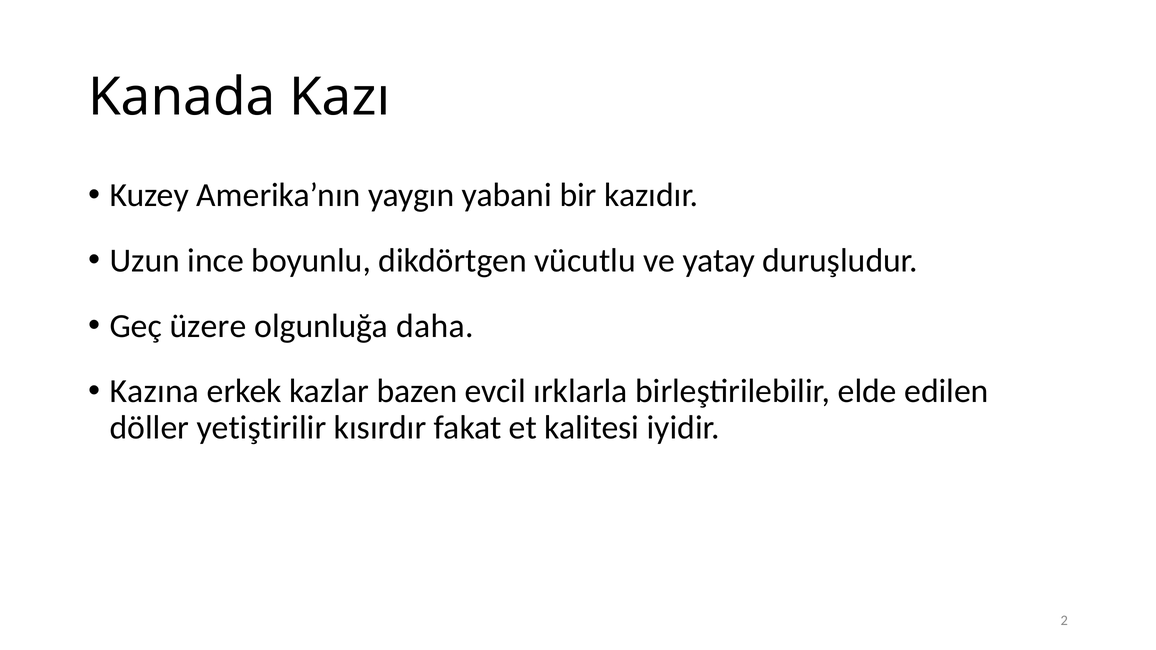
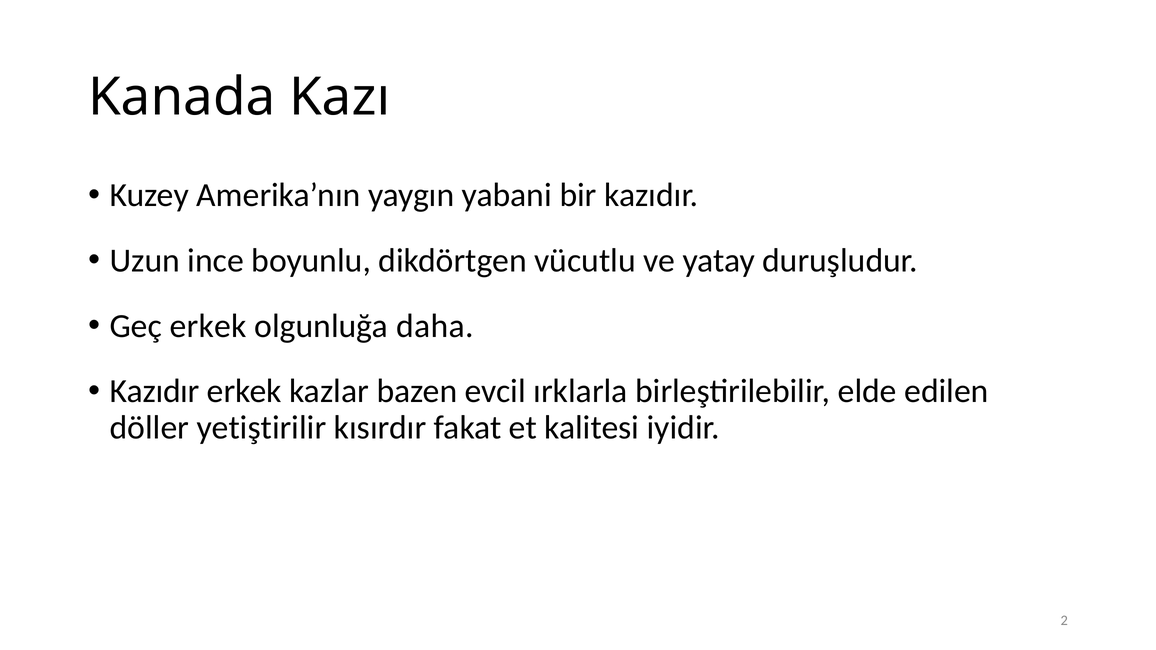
Geç üzere: üzere -> erkek
Kazına at (154, 391): Kazına -> Kazıdır
